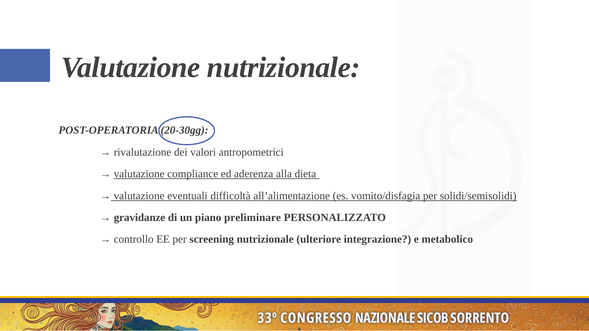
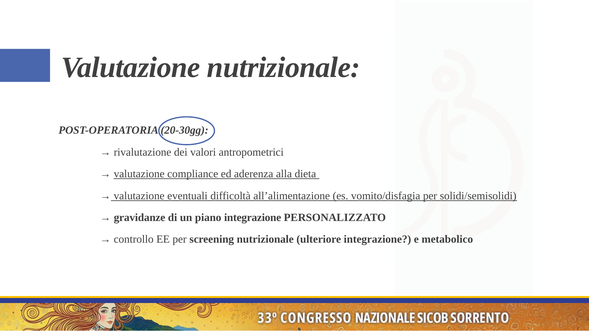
piano preliminare: preliminare -> integrazione
